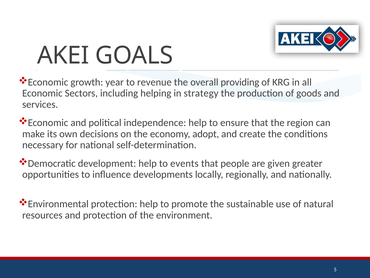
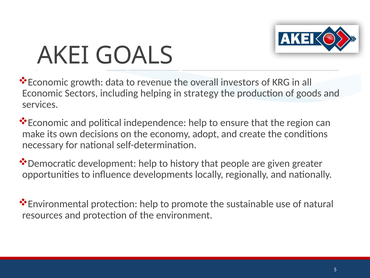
year: year -> data
providing: providing -> investors
events: events -> history
